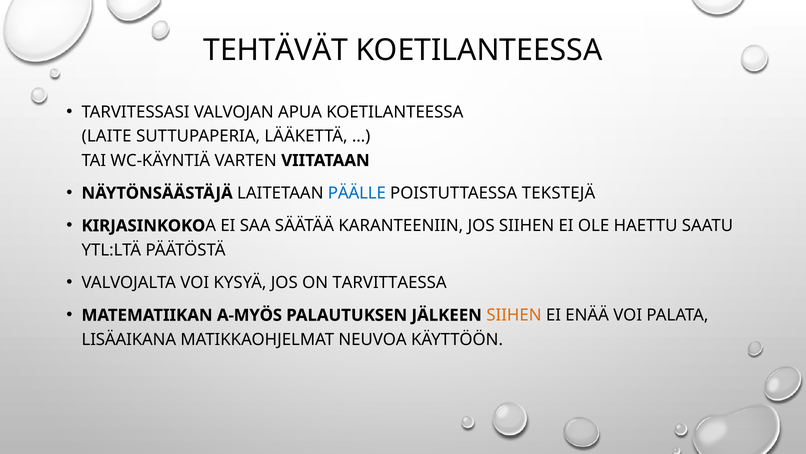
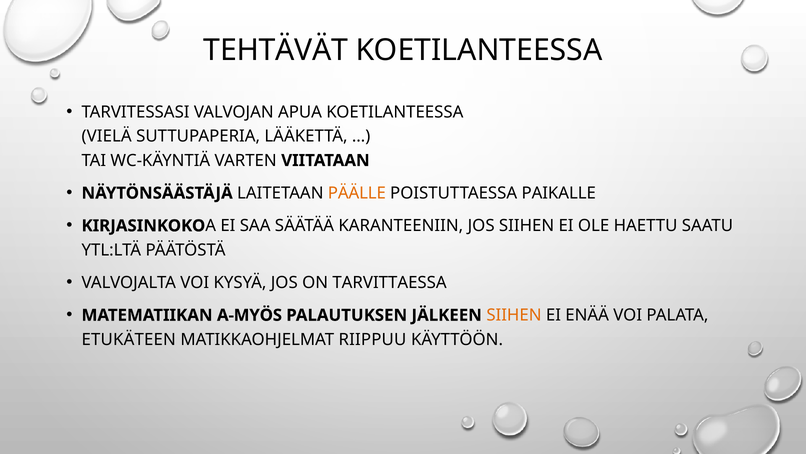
LAITE: LAITE -> VIELÄ
PÄÄLLE colour: blue -> orange
TEKSTEJÄ: TEKSTEJÄ -> PAIKALLE
LISÄAIKANA: LISÄAIKANA -> ETUKÄTEEN
NEUVOA: NEUVOA -> RIIPPUU
